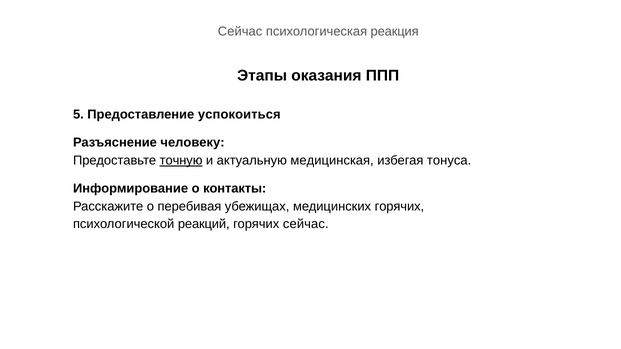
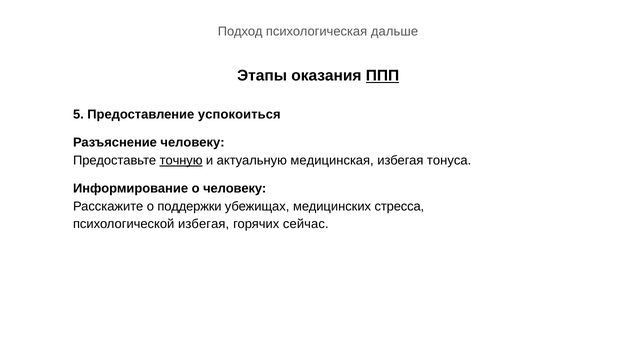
Сейчас at (240, 32): Сейчас -> Подход
реакция: реакция -> дальше
ППП underline: none -> present
о контакты: контакты -> человеку
перебивая: перебивая -> поддержки
медицинских горячих: горячих -> стресса
психологической реакций: реакций -> избегая
